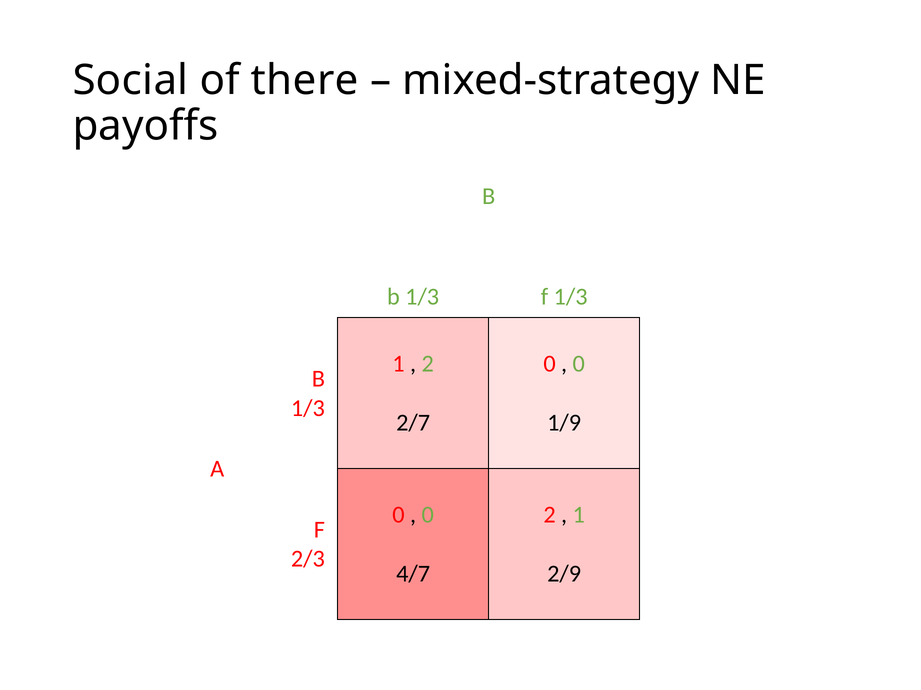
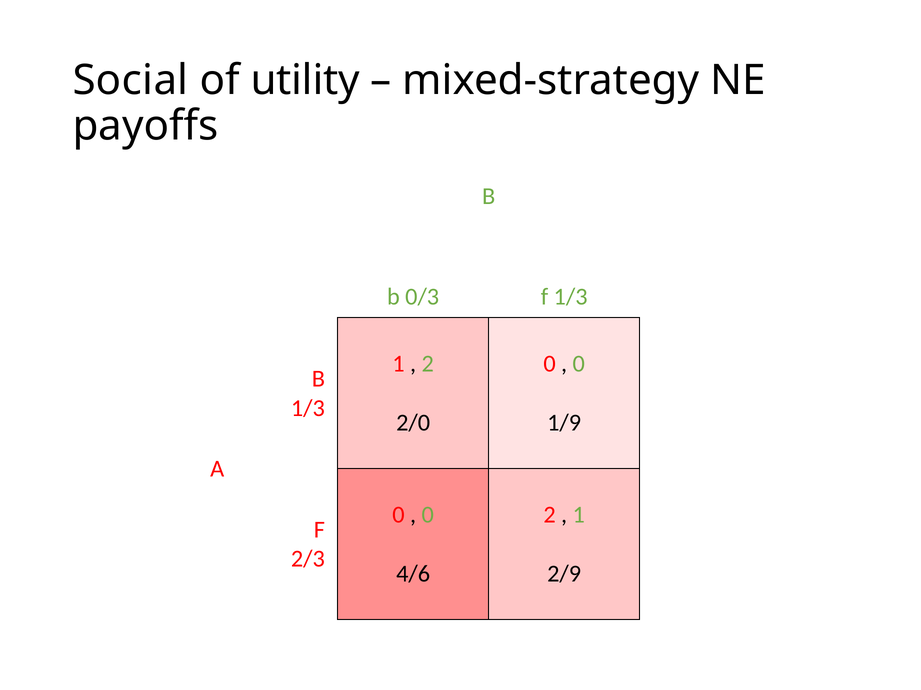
there: there -> utility
1/3 at (422, 297): 1/3 -> 0/3
2/7: 2/7 -> 2/0
4/7: 4/7 -> 4/6
